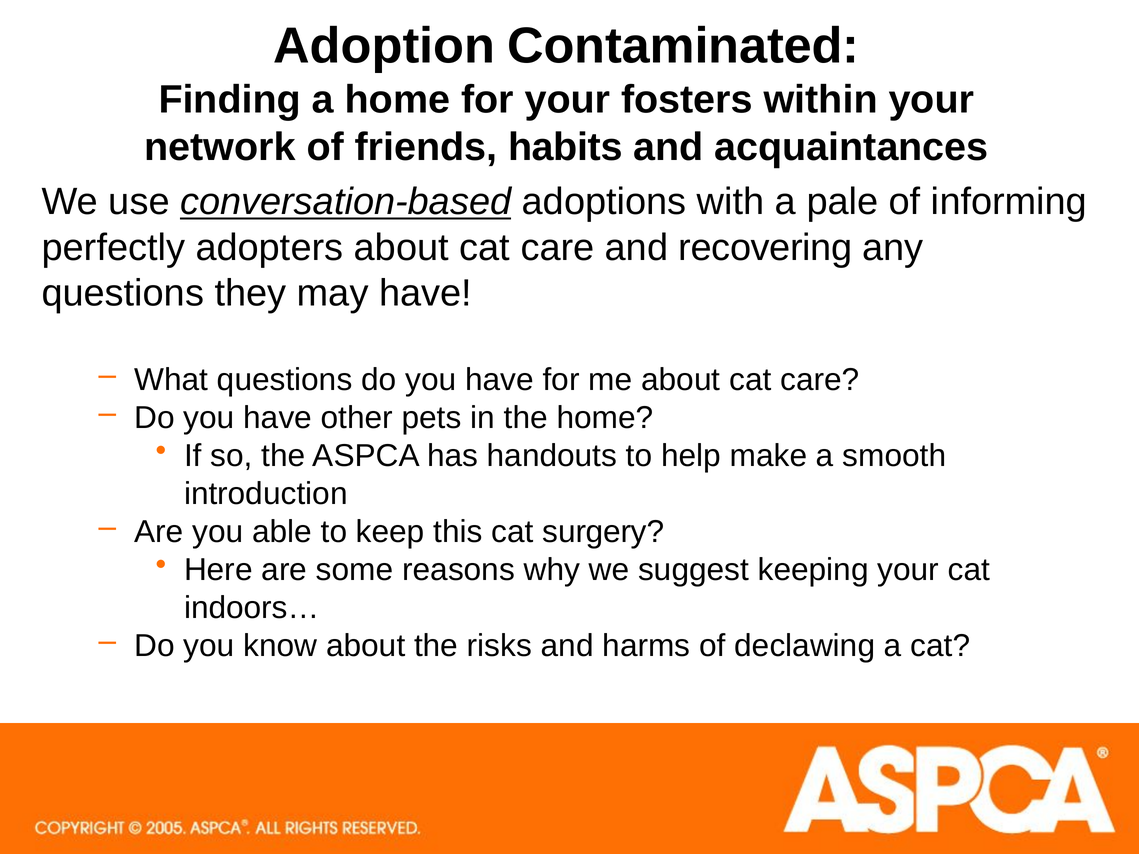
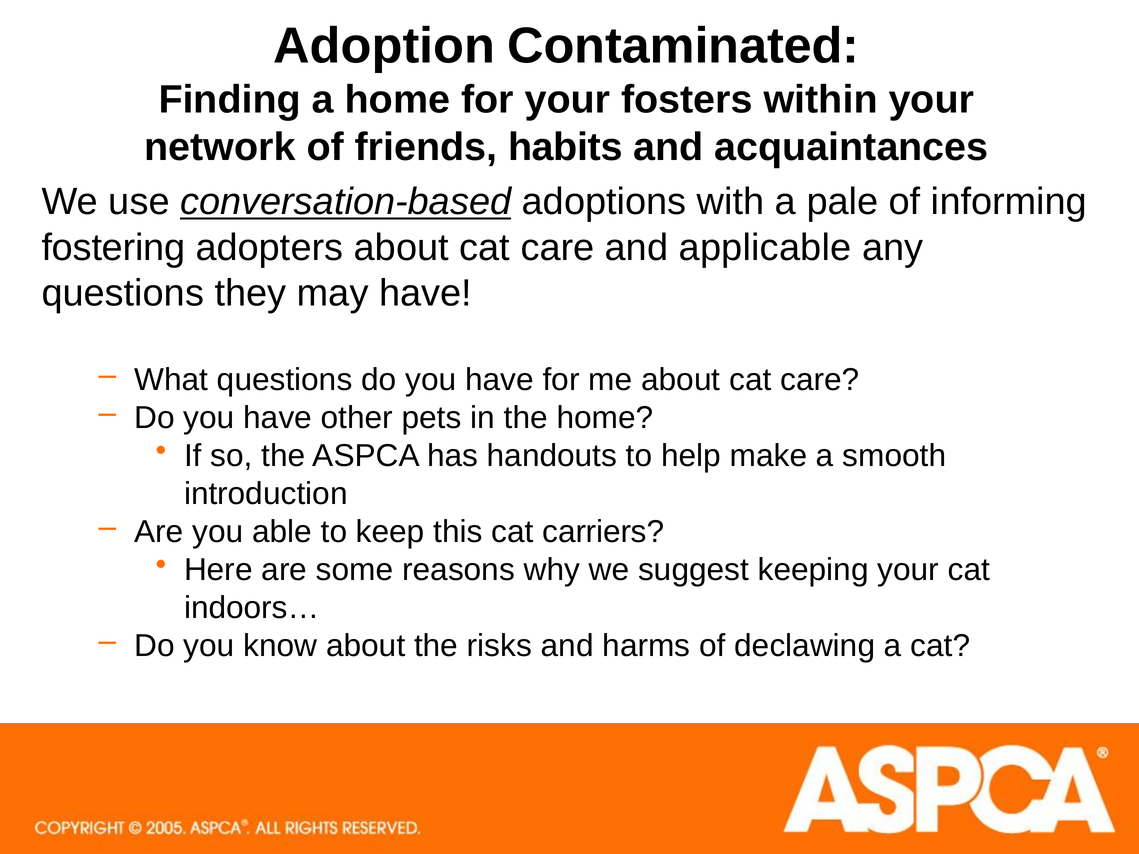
perfectly: perfectly -> fostering
recovering: recovering -> applicable
surgery: surgery -> carriers
